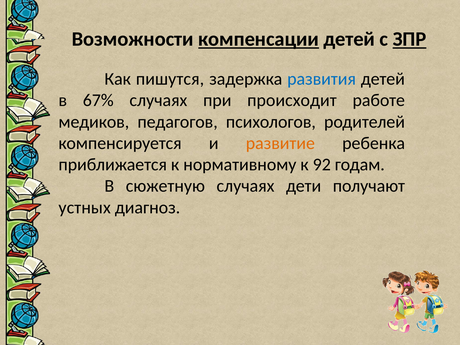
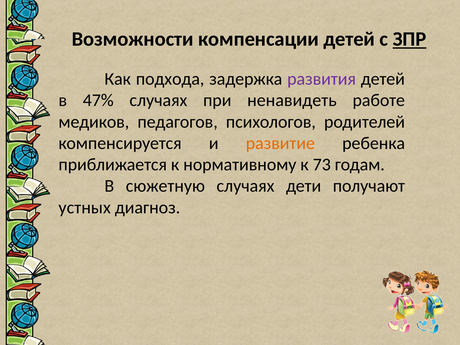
компенсации underline: present -> none
пишутся: пишутся -> подхода
развития colour: blue -> purple
67%: 67% -> 47%
происходит: происходит -> ненавидеть
92: 92 -> 73
